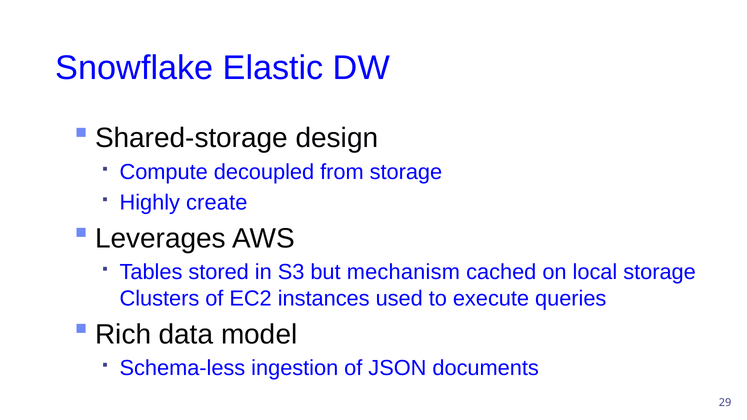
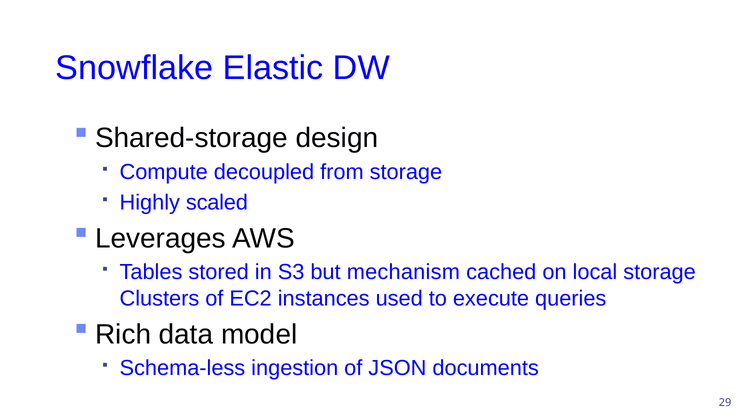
create: create -> scaled
